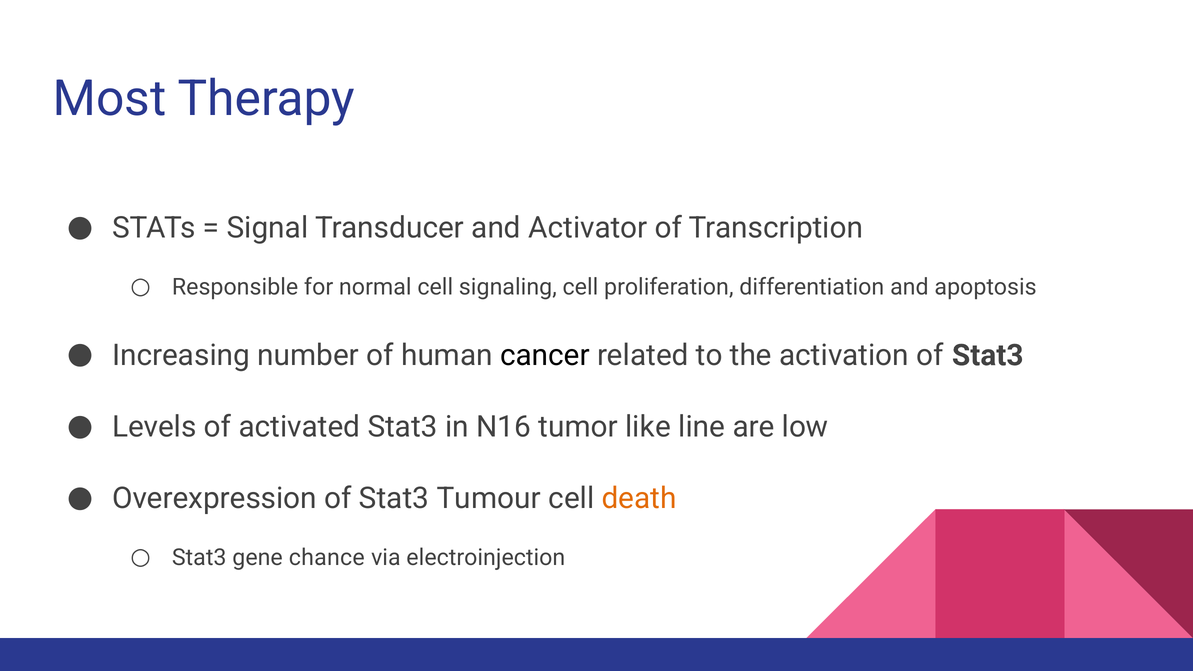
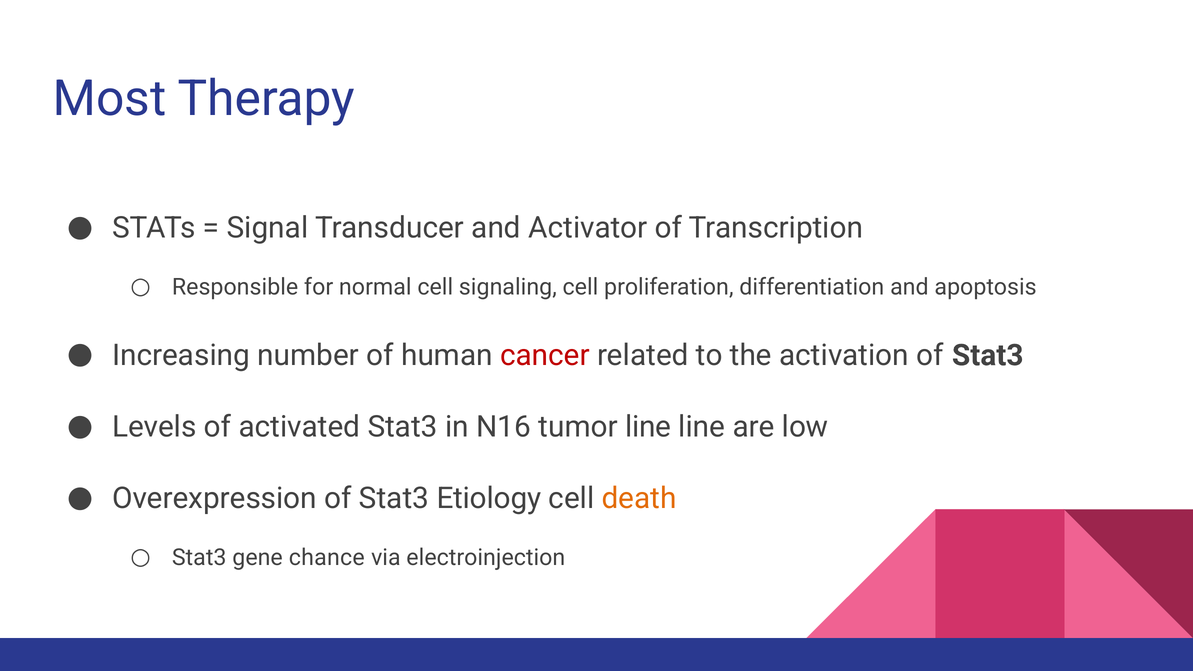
cancer colour: black -> red
tumor like: like -> line
Tumour: Tumour -> Etiology
